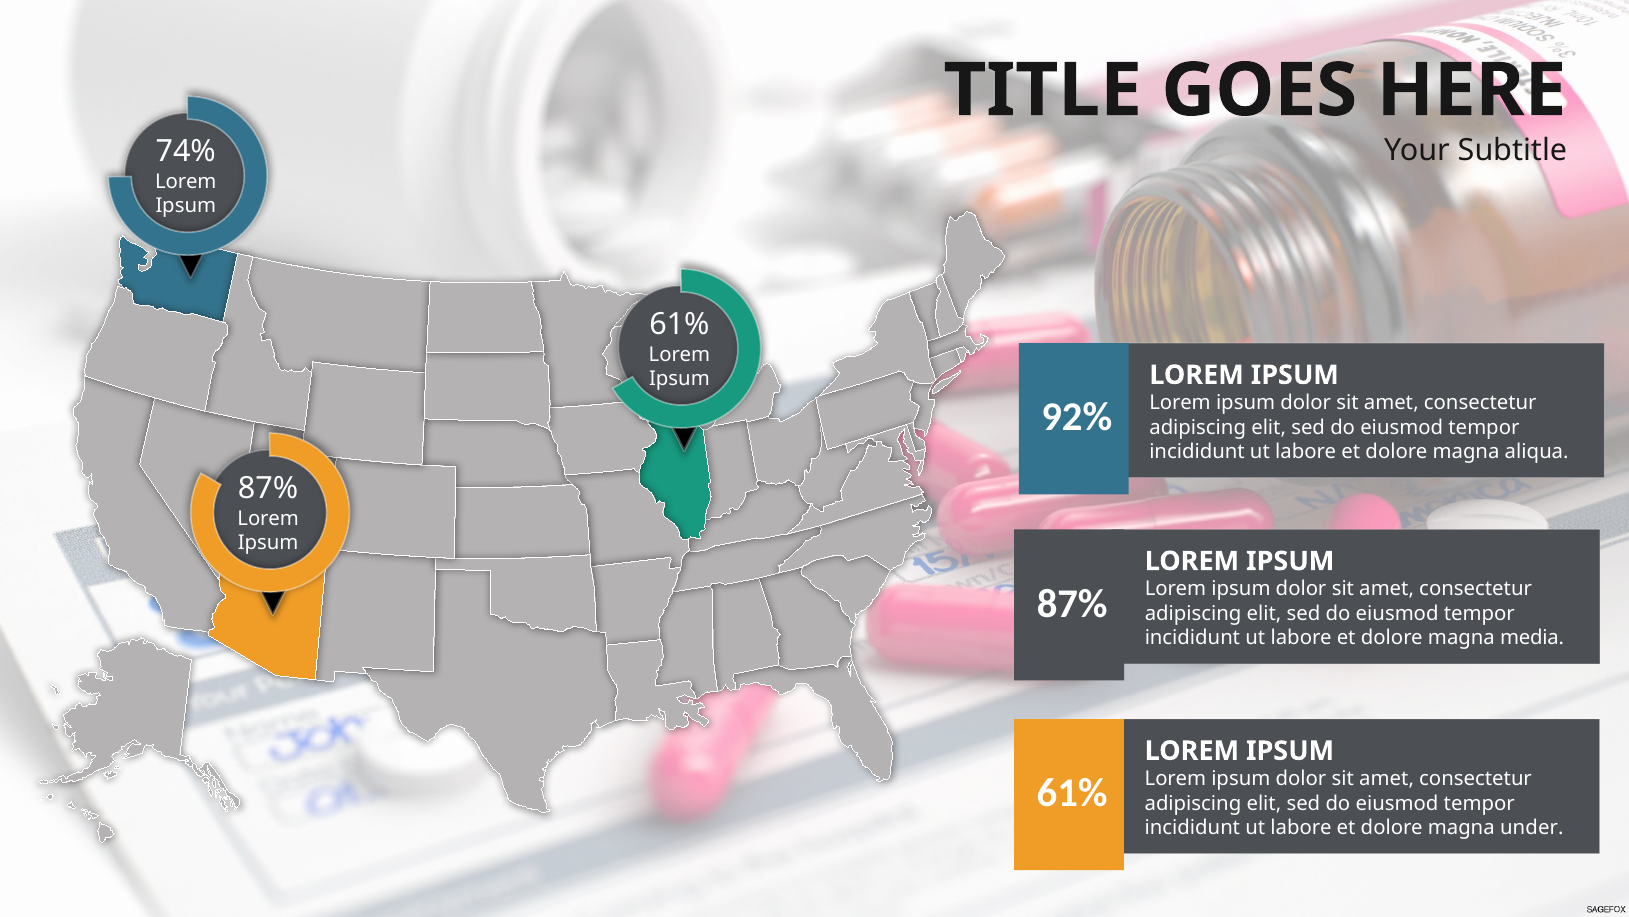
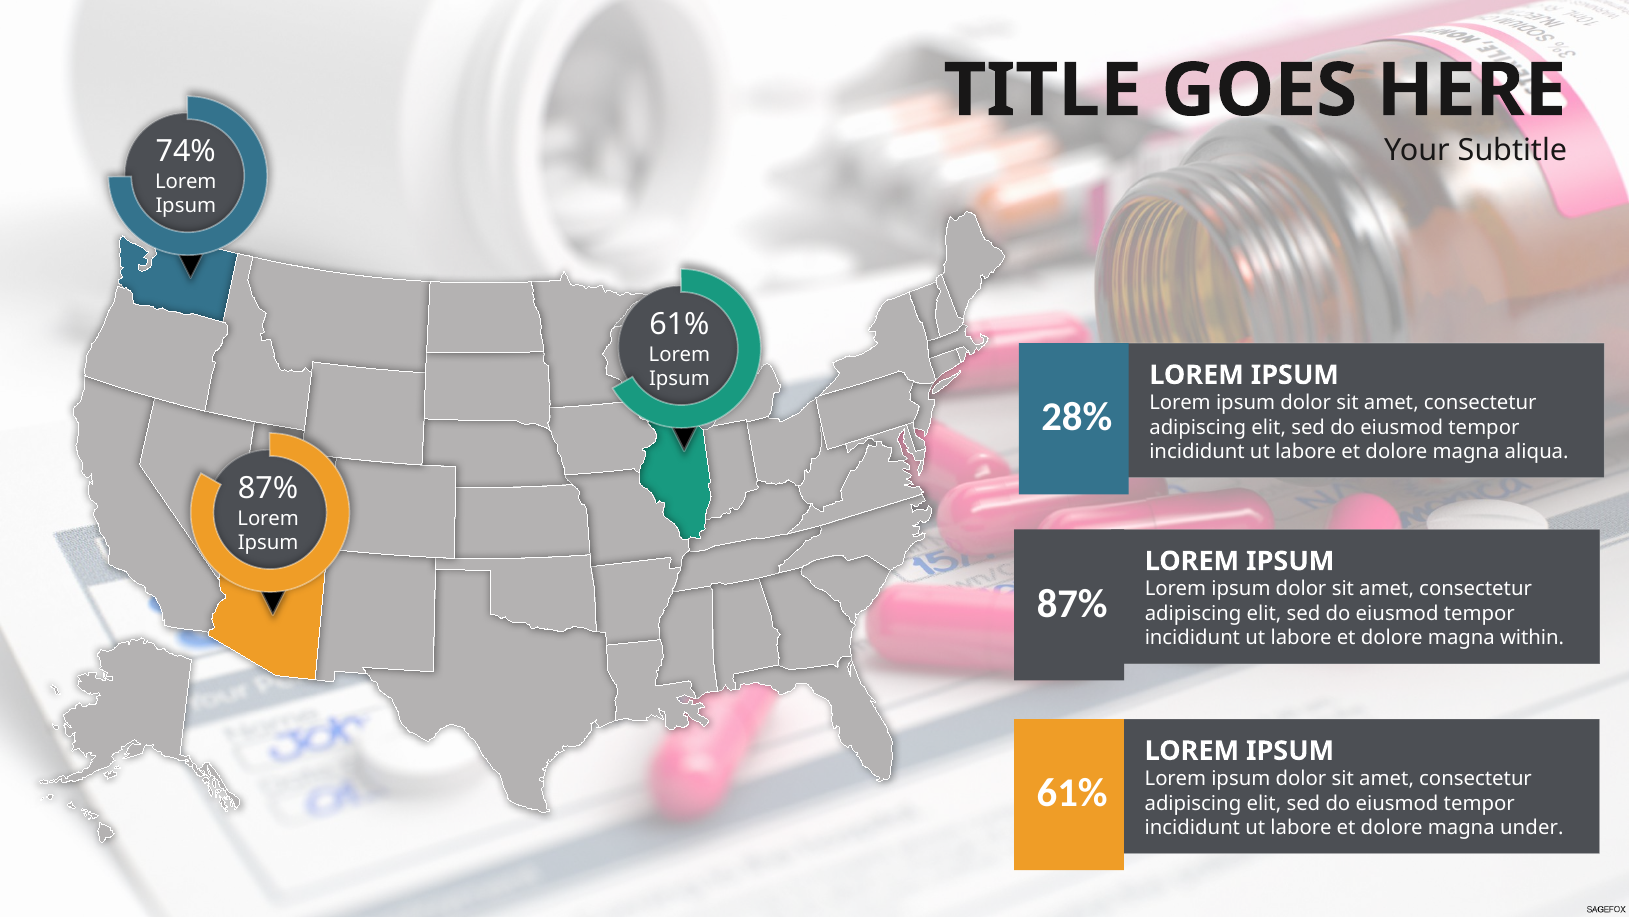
92%: 92% -> 28%
media: media -> within
